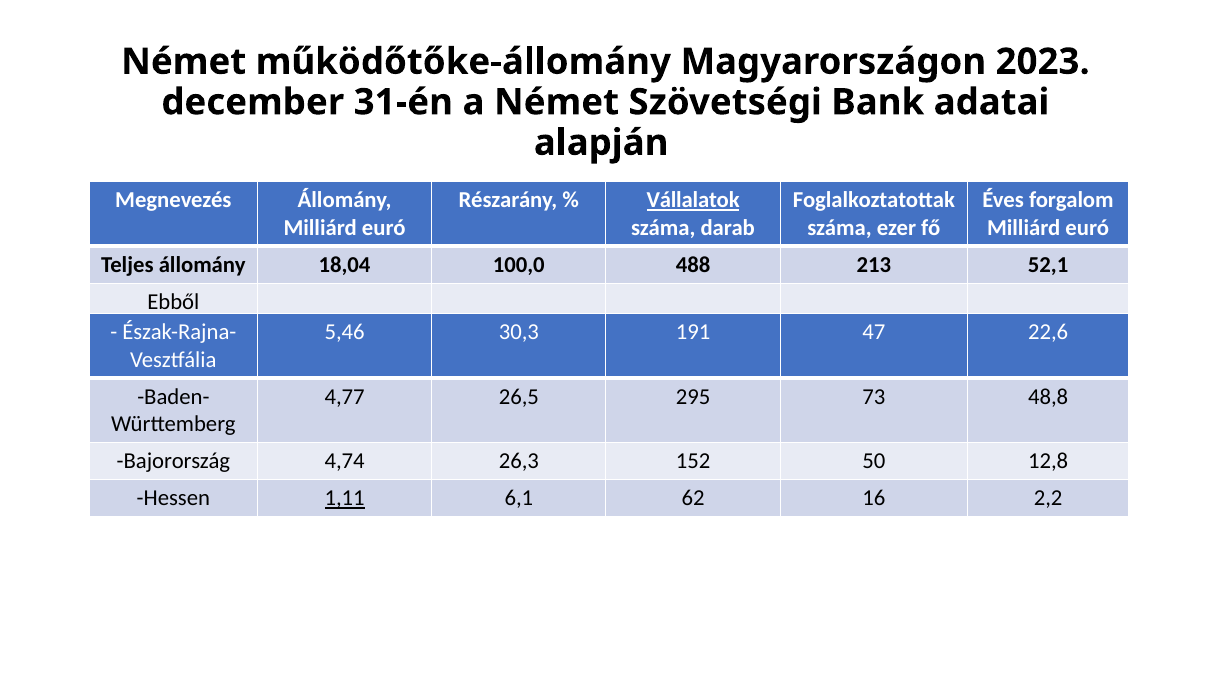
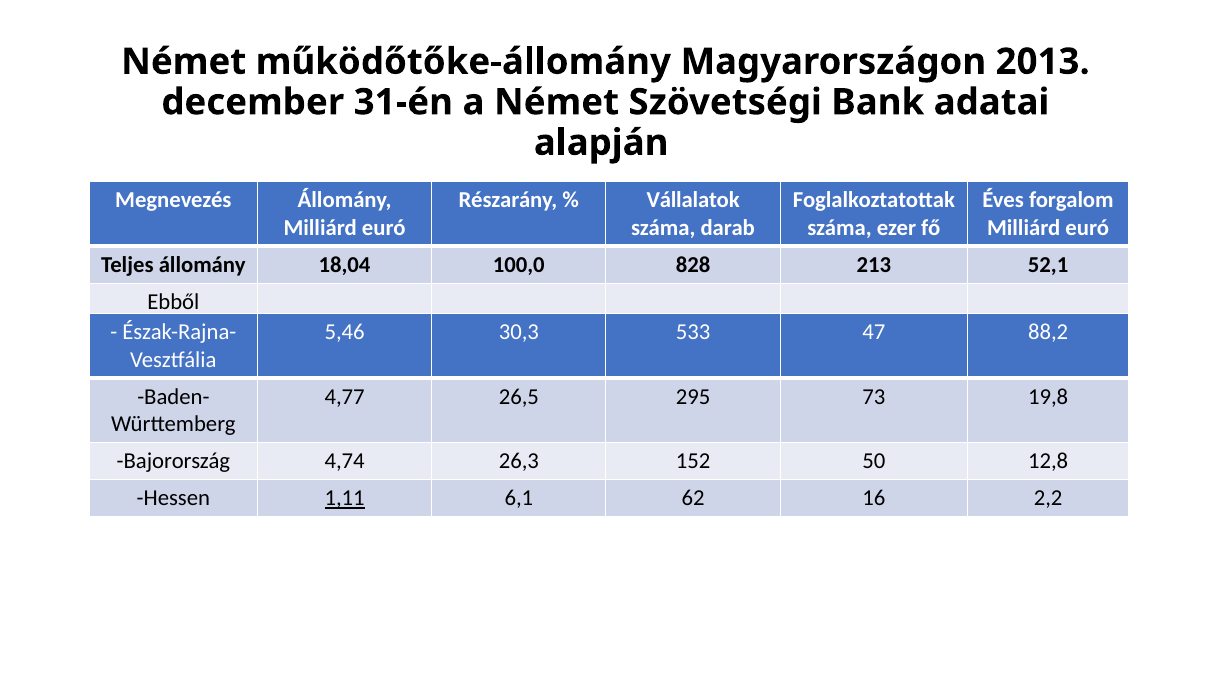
2023: 2023 -> 2013
Vállalatok underline: present -> none
488: 488 -> 828
191: 191 -> 533
22,6: 22,6 -> 88,2
48,8: 48,8 -> 19,8
